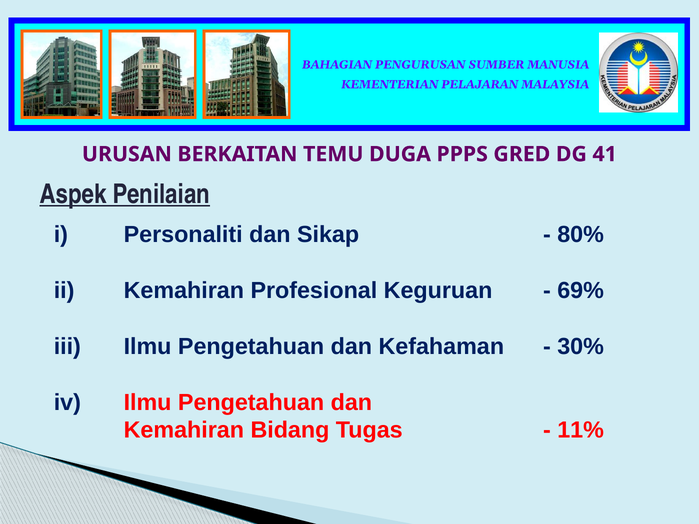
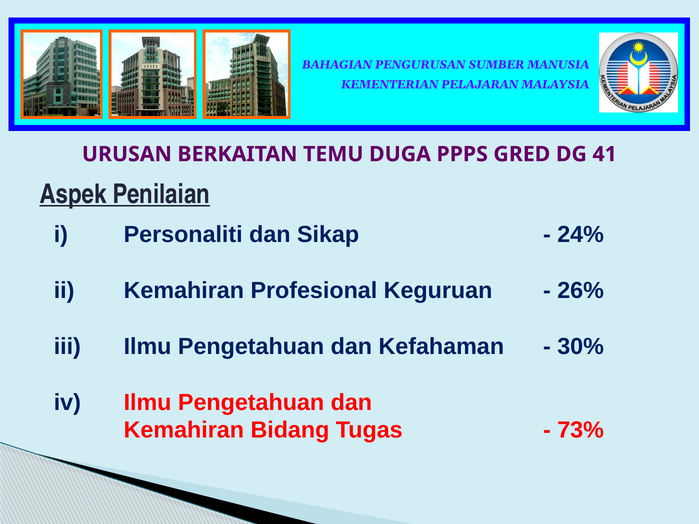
80%: 80% -> 24%
69%: 69% -> 26%
11%: 11% -> 73%
